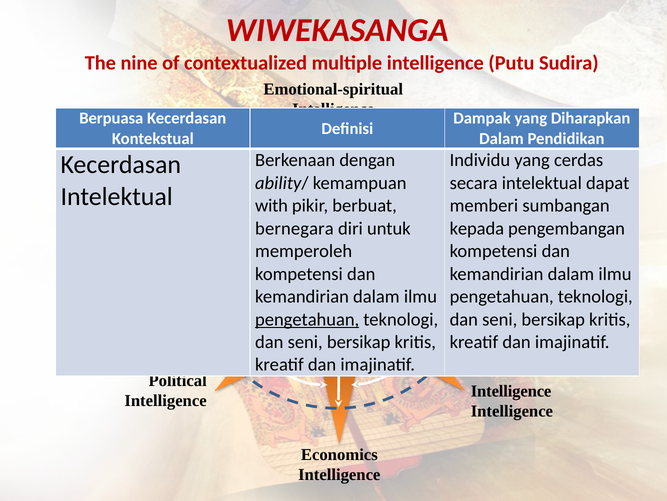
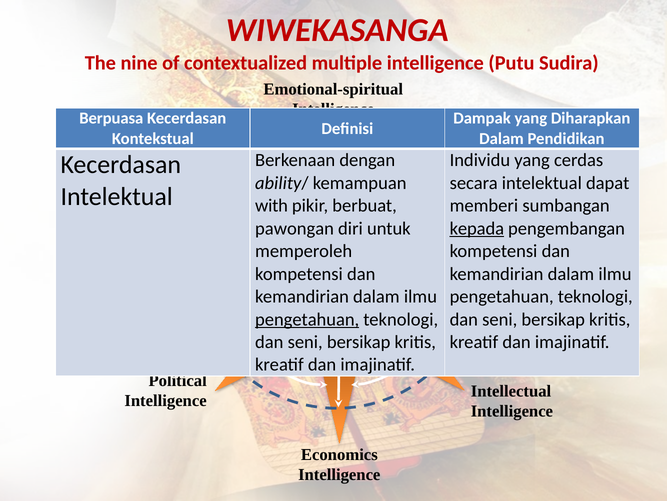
bernegara: bernegara -> pawongan
kepada underline: none -> present
Intelligence at (511, 390): Intelligence -> Intellectual
